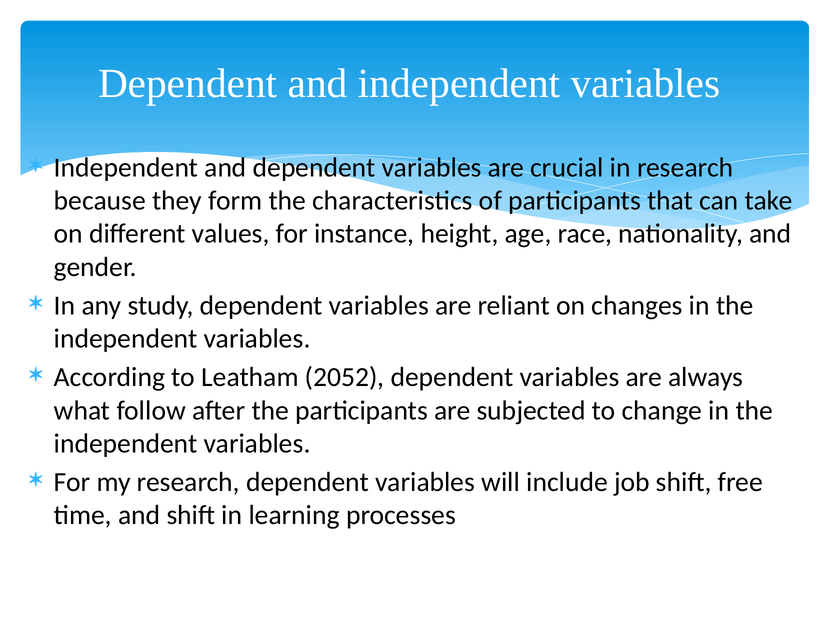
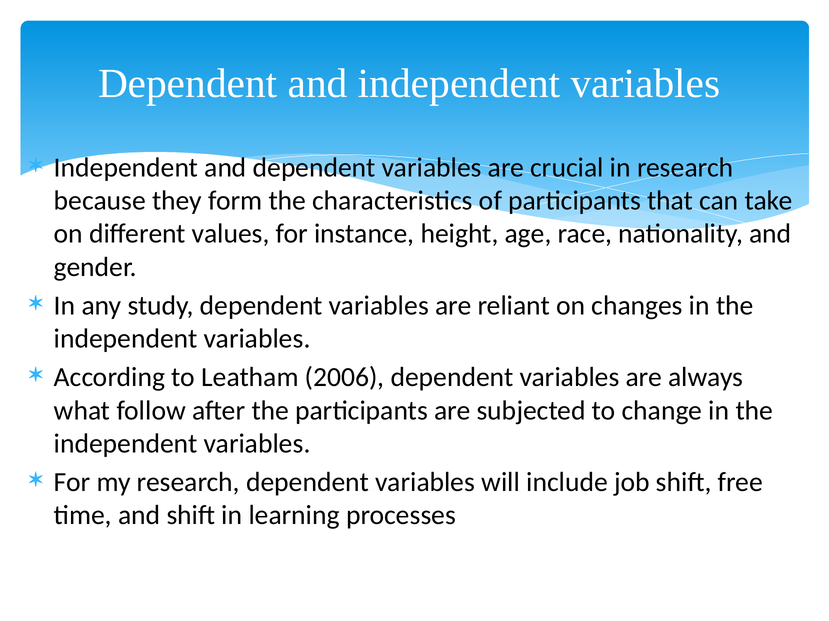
2052: 2052 -> 2006
